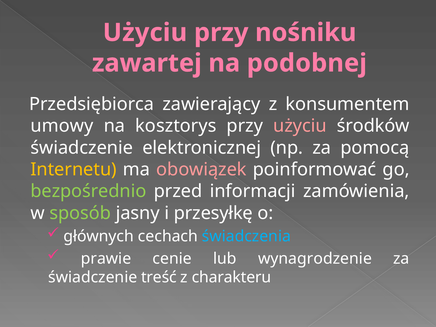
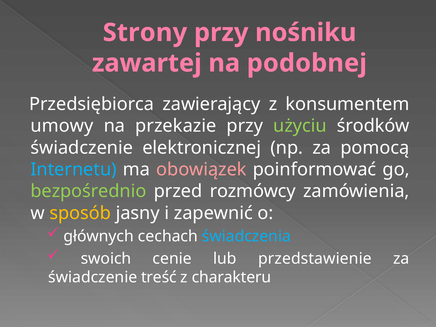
Użyciu at (145, 33): Użyciu -> Strony
kosztorys: kosztorys -> przekazie
użyciu at (300, 126) colour: pink -> light green
Internetu colour: yellow -> light blue
informacji: informacji -> rozmówcy
sposób colour: light green -> yellow
przesyłkę: przesyłkę -> zapewnić
prawie: prawie -> swoich
wynagrodzenie: wynagrodzenie -> przedstawienie
